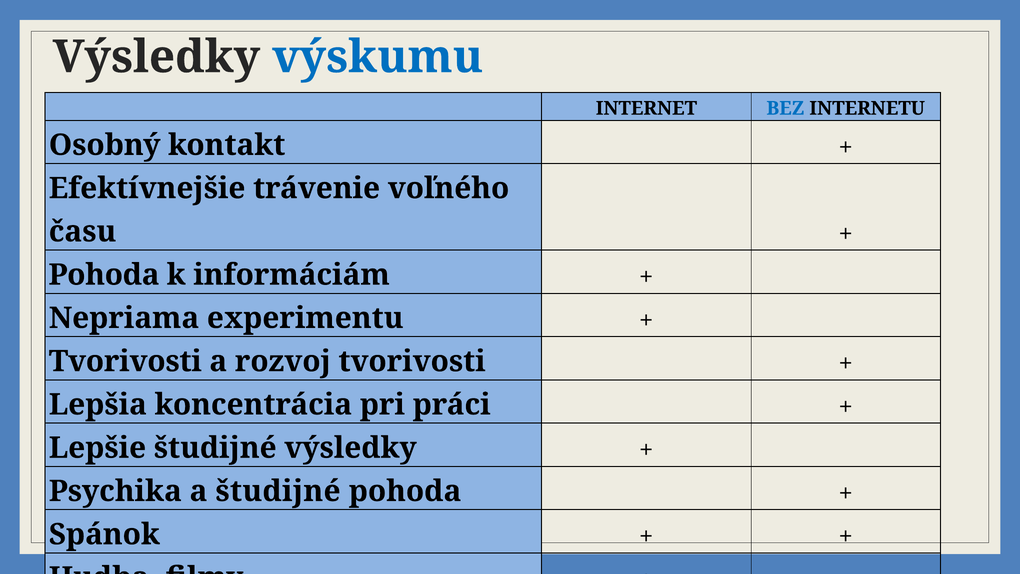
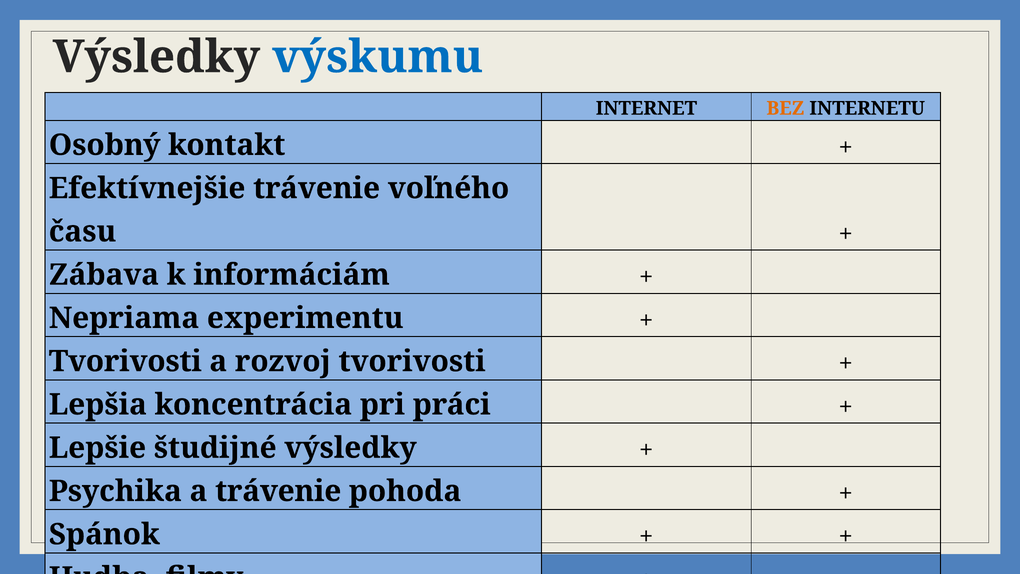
BEZ colour: blue -> orange
Pohoda at (104, 275): Pohoda -> Zábava
a študijné: študijné -> trávenie
